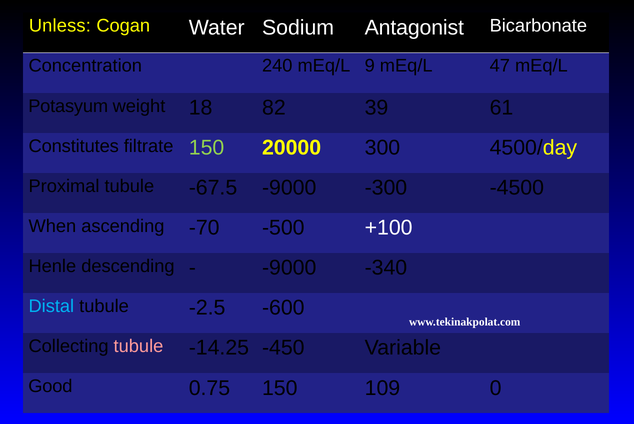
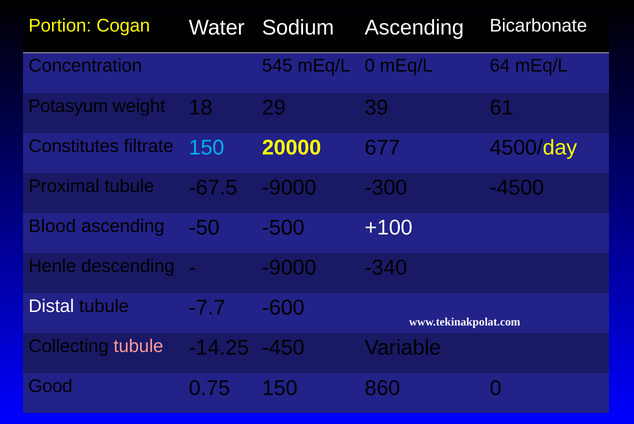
Unless: Unless -> Portion
Sodium Antagonist: Antagonist -> Ascending
240: 240 -> 545
mEq/L 9: 9 -> 0
47: 47 -> 64
82: 82 -> 29
150 at (207, 148) colour: light green -> light blue
300: 300 -> 677
When: When -> Blood
-70: -70 -> -50
Distal colour: light blue -> white
-2.5: -2.5 -> -7.7
109: 109 -> 860
